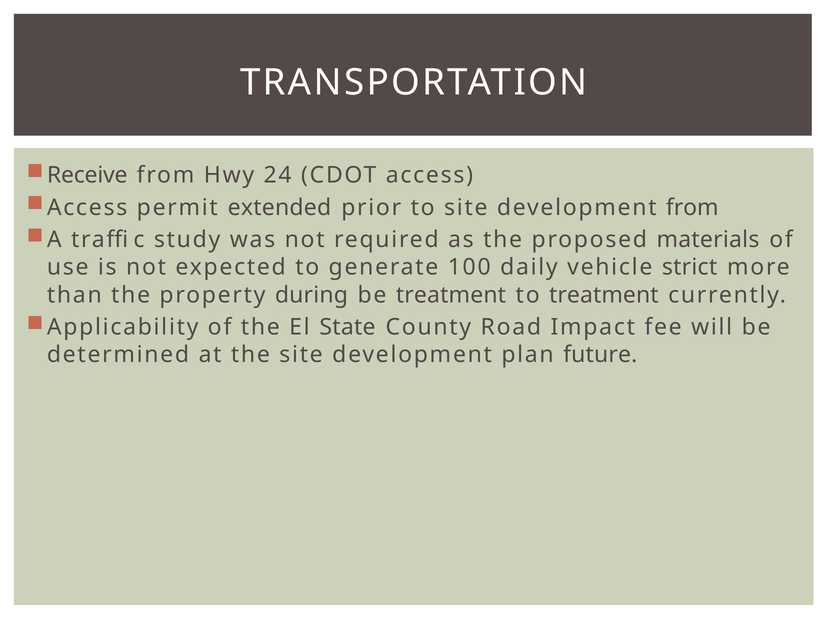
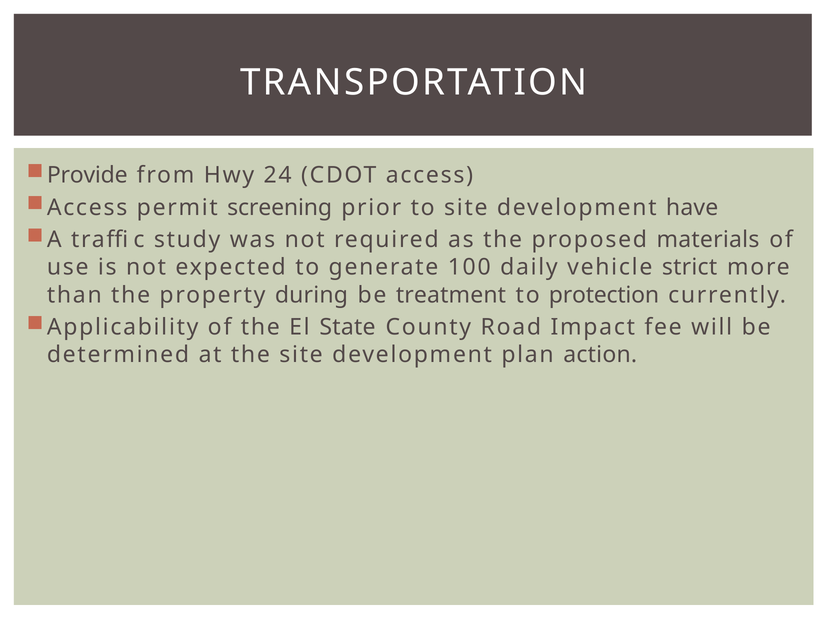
Receive: Receive -> Provide
extended: extended -> screening
development from: from -> have
to treatment: treatment -> protection
future: future -> action
